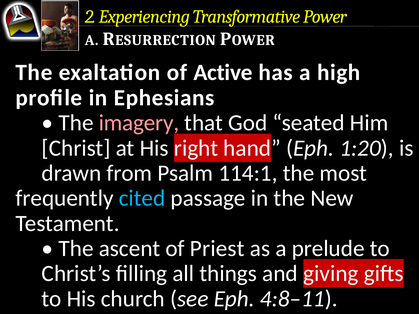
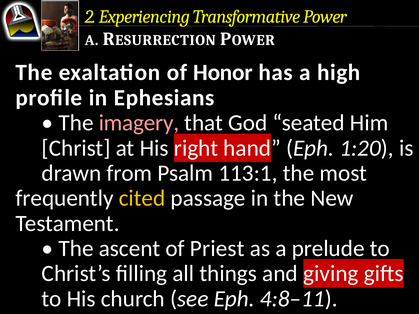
Active: Active -> Honor
114:1: 114:1 -> 113:1
cited colour: light blue -> yellow
